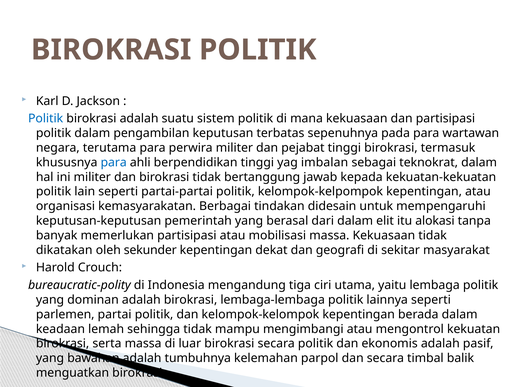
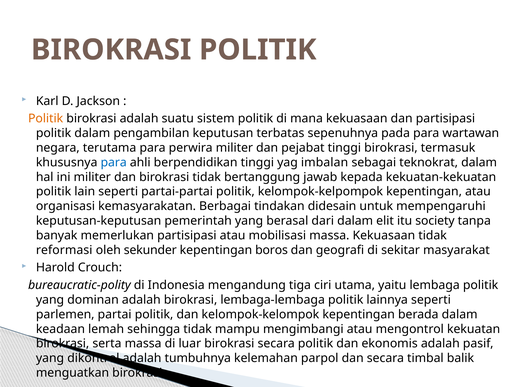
Politik at (46, 119) colour: blue -> orange
alokasi: alokasi -> society
dikatakan: dikatakan -> reformasi
dekat: dekat -> boros
bawahan: bawahan -> dikontrol
